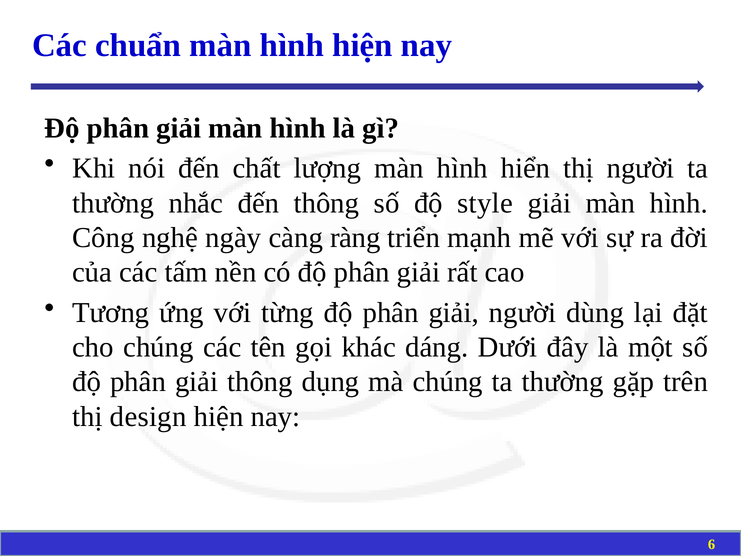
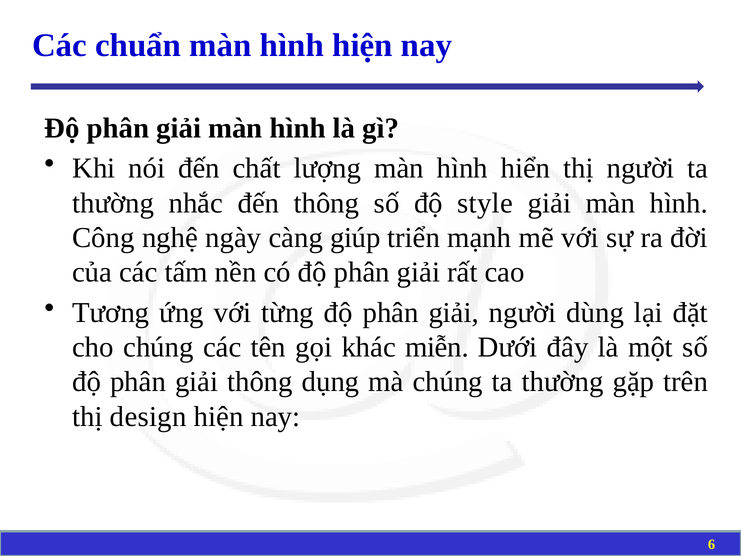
ràng: ràng -> giúp
dáng: dáng -> miễn
